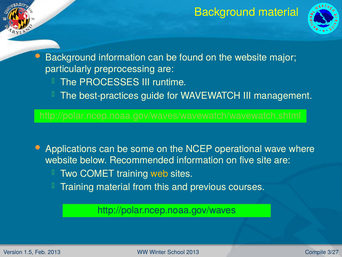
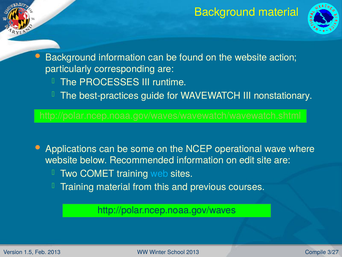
major: major -> action
preprocessing: preprocessing -> corresponding
management: management -> nonstationary
five: five -> edit
web colour: yellow -> light blue
